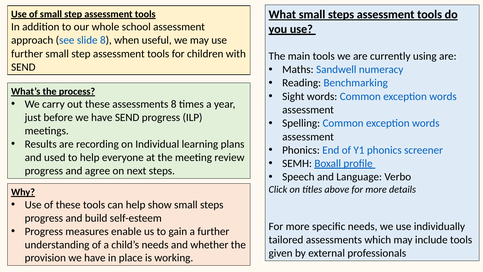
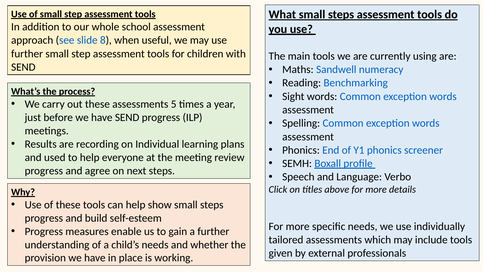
assessments 8: 8 -> 5
